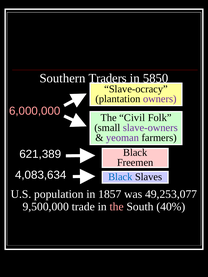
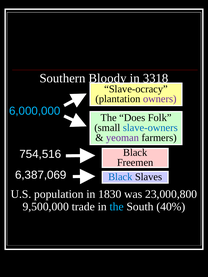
Traders: Traders -> Bloody
5850: 5850 -> 3318
6,000,000 colour: pink -> light blue
Civil: Civil -> Does
slave-owners colour: purple -> blue
621,389: 621,389 -> 754,516
4,083,634: 4,083,634 -> 6,387,069
1857: 1857 -> 1830
49,253,077: 49,253,077 -> 23,000,800
the at (117, 207) colour: pink -> light blue
